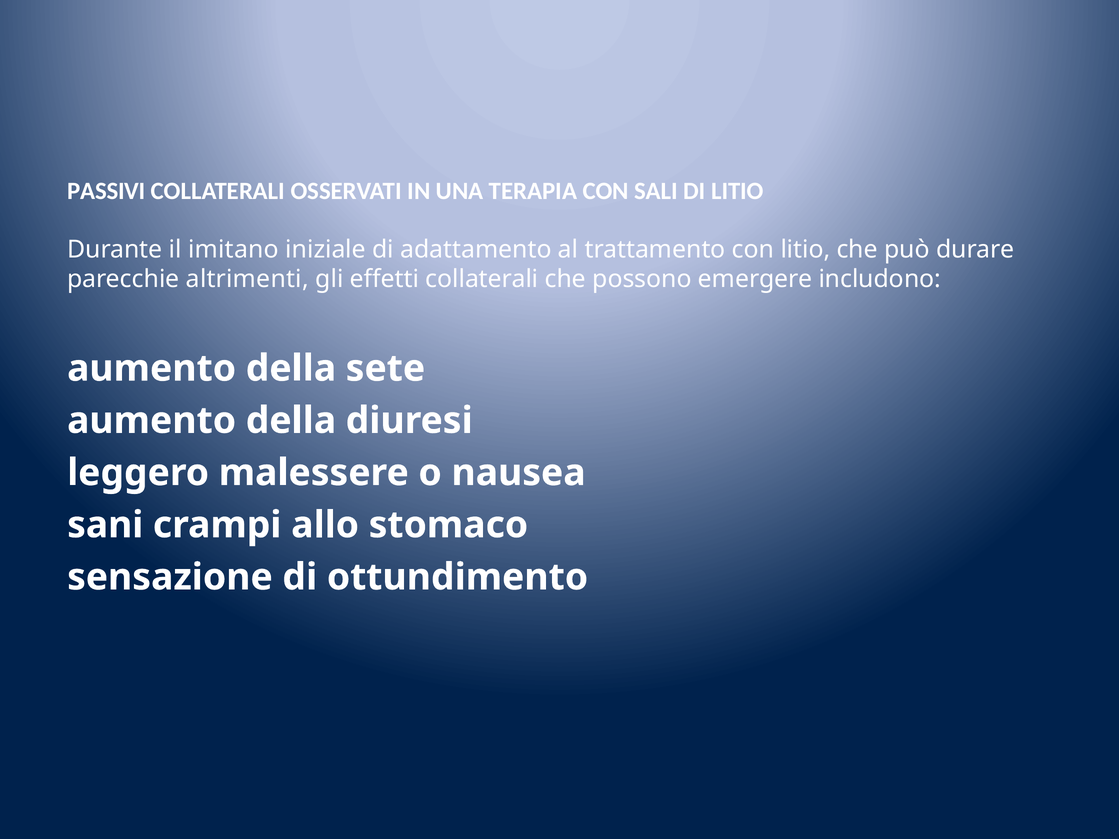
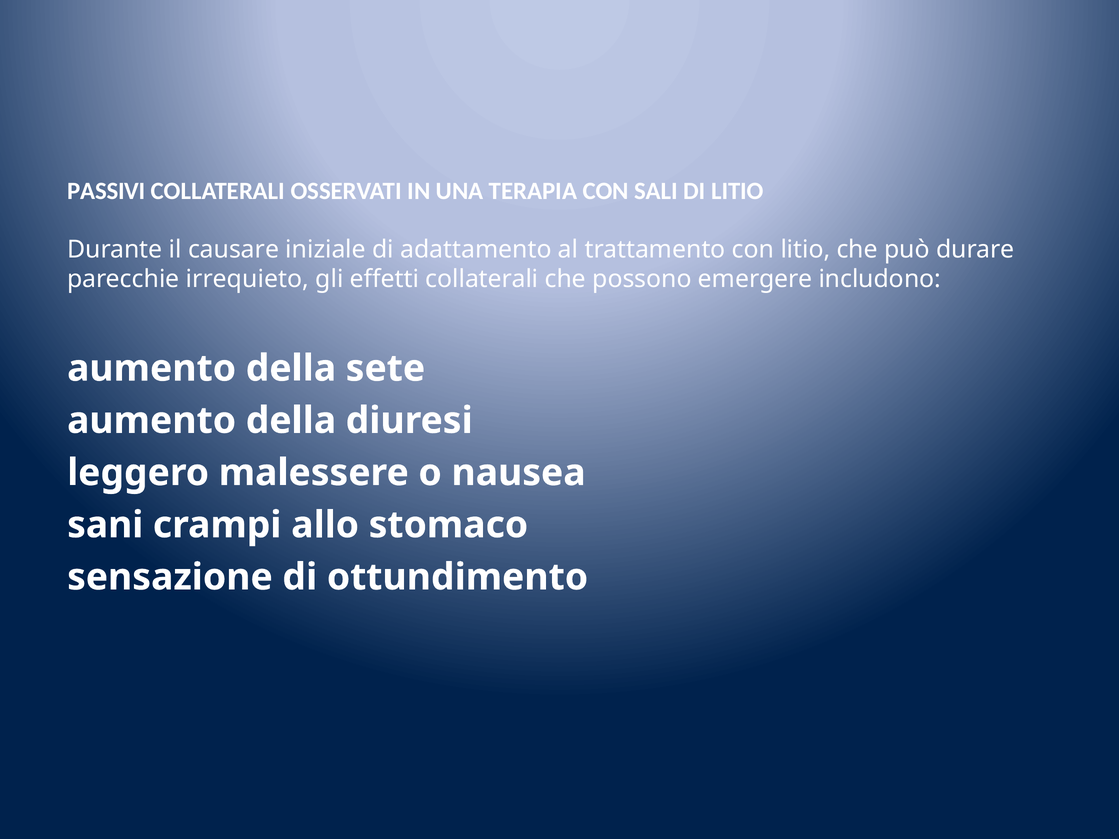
imitano: imitano -> causare
altrimenti: altrimenti -> irrequieto
